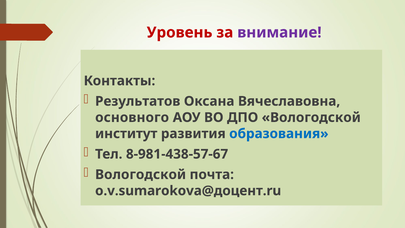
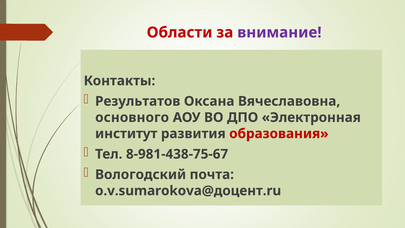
Уровень: Уровень -> Области
ДПО Вологодской: Вологодской -> Электронная
образования colour: blue -> red
8-981-438-57-67: 8-981-438-57-67 -> 8-981-438-75-67
Вологодской at (141, 174): Вологодской -> Вологодский
